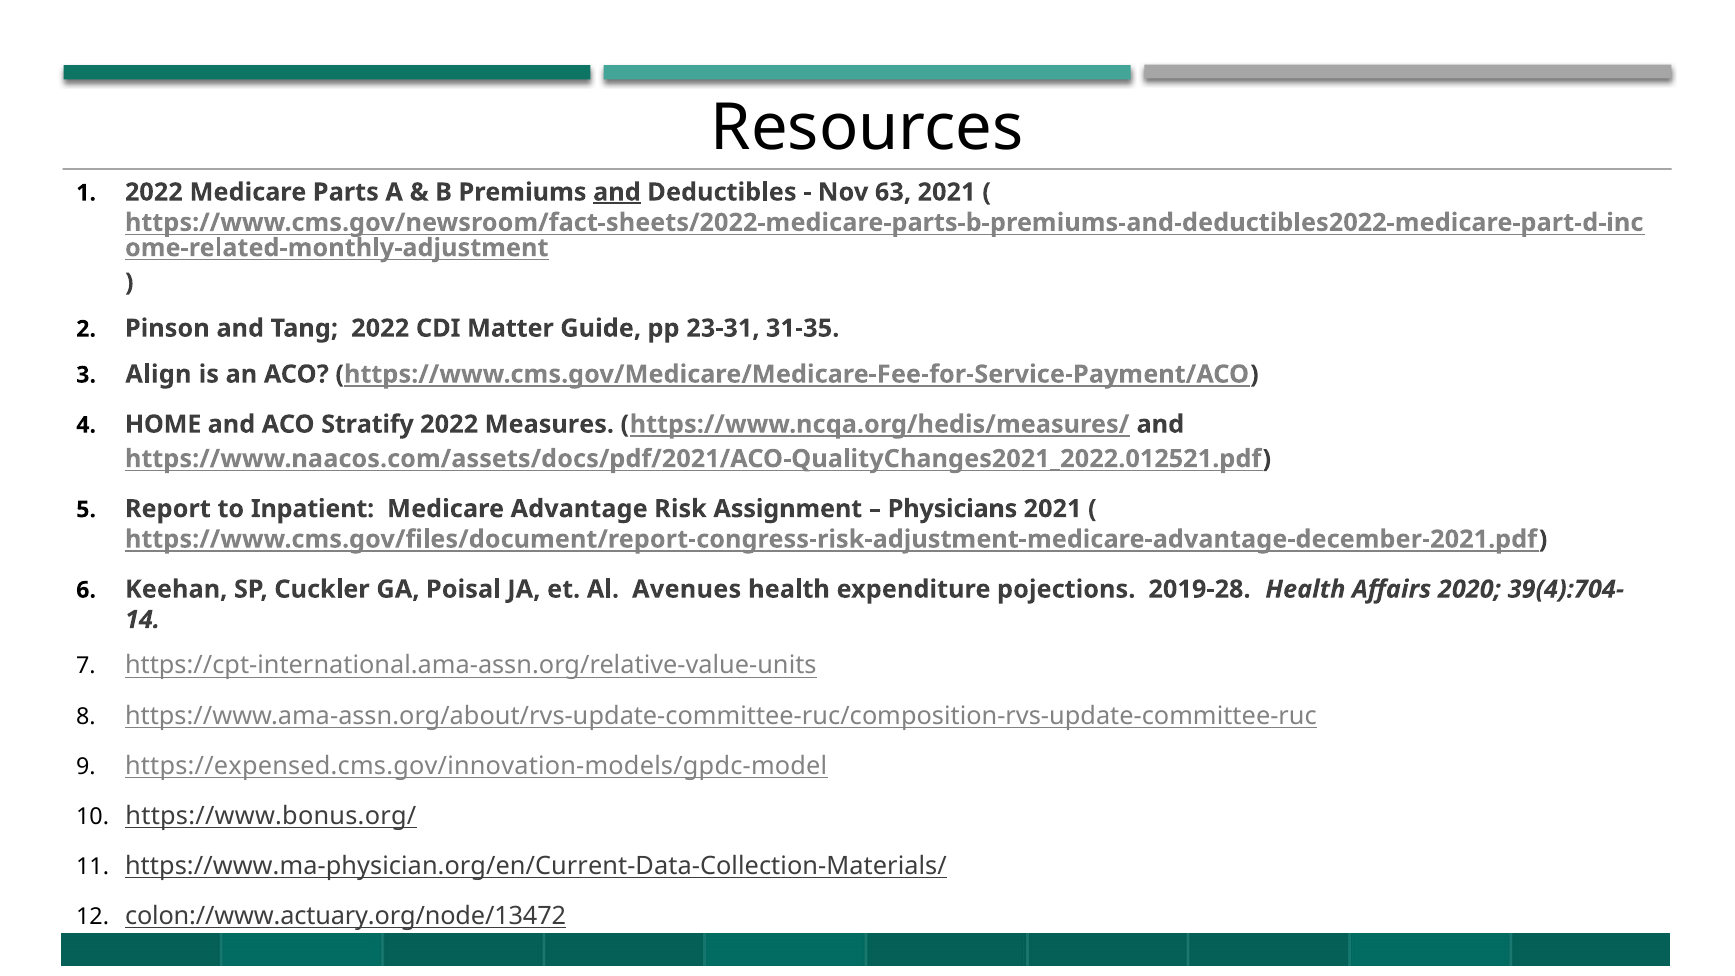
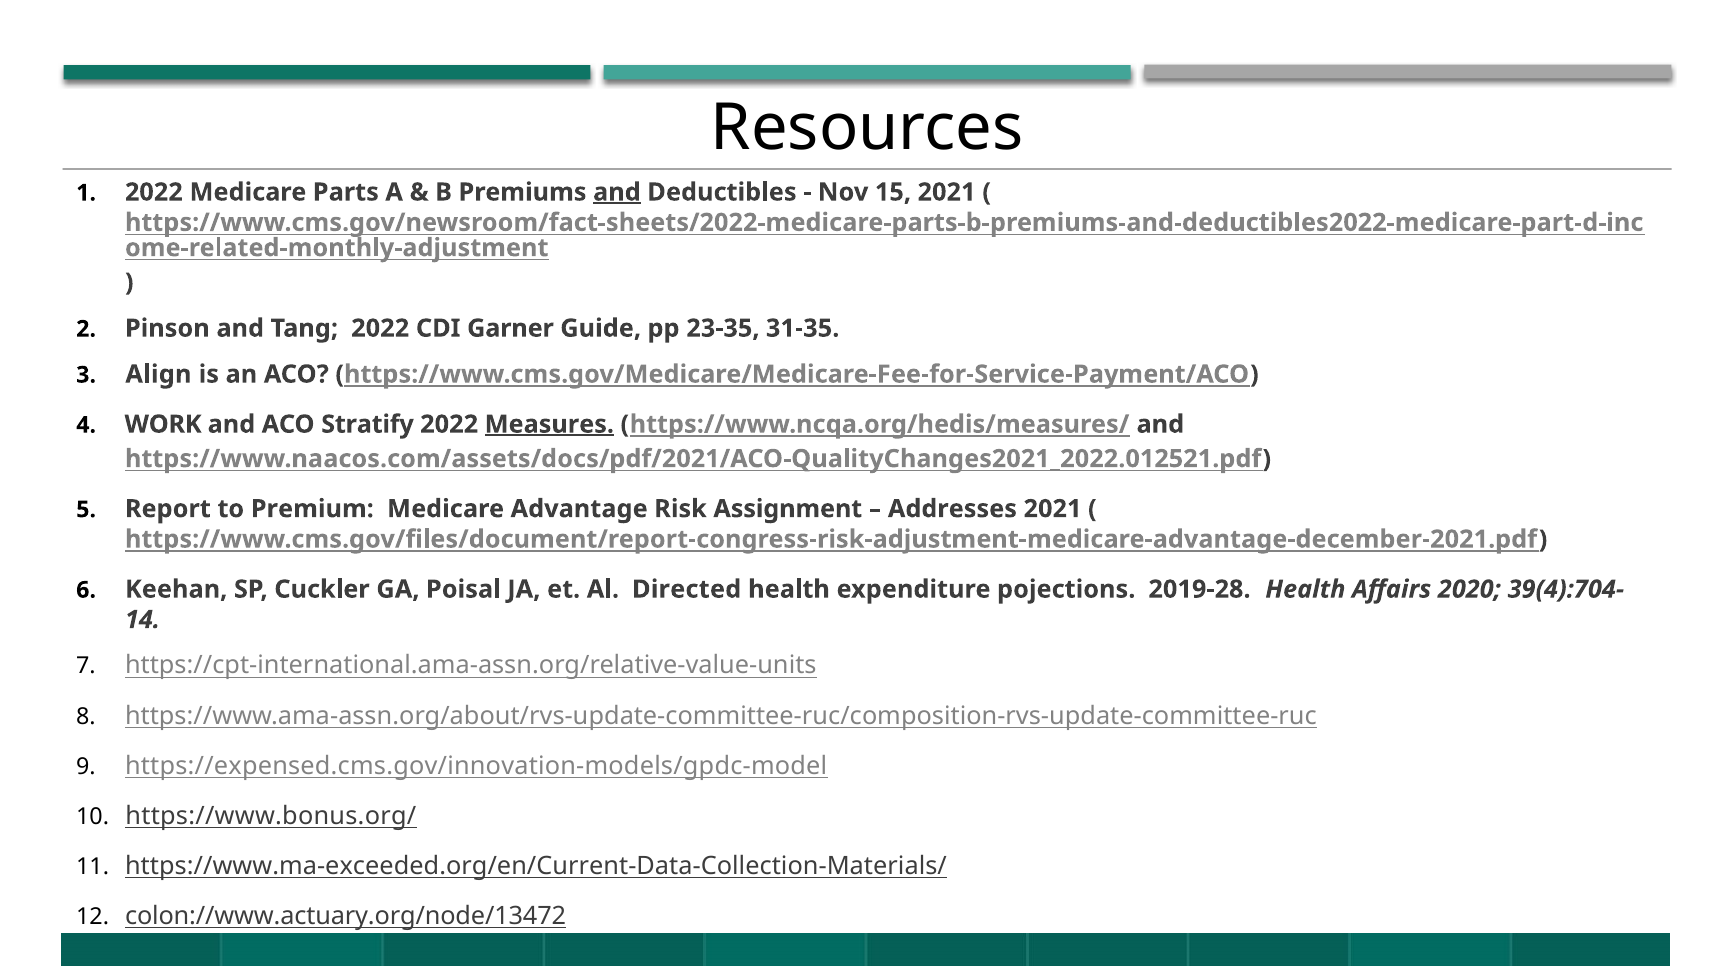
63: 63 -> 15
Matter: Matter -> Garner
23-31: 23-31 -> 23-35
HOME: HOME -> WORK
Measures underline: none -> present
Inpatient: Inpatient -> Premium
Physicians: Physicians -> Addresses
Avenues: Avenues -> Directed
https://www.ma-physician.org/en/Current-Data-Collection-Materials/: https://www.ma-physician.org/en/Current-Data-Collection-Materials/ -> https://www.ma-exceeded.org/en/Current-Data-Collection-Materials/
